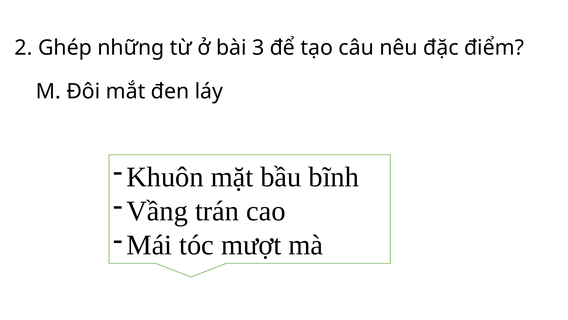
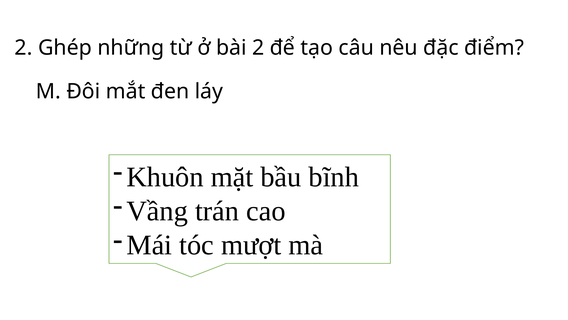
bài 3: 3 -> 2
